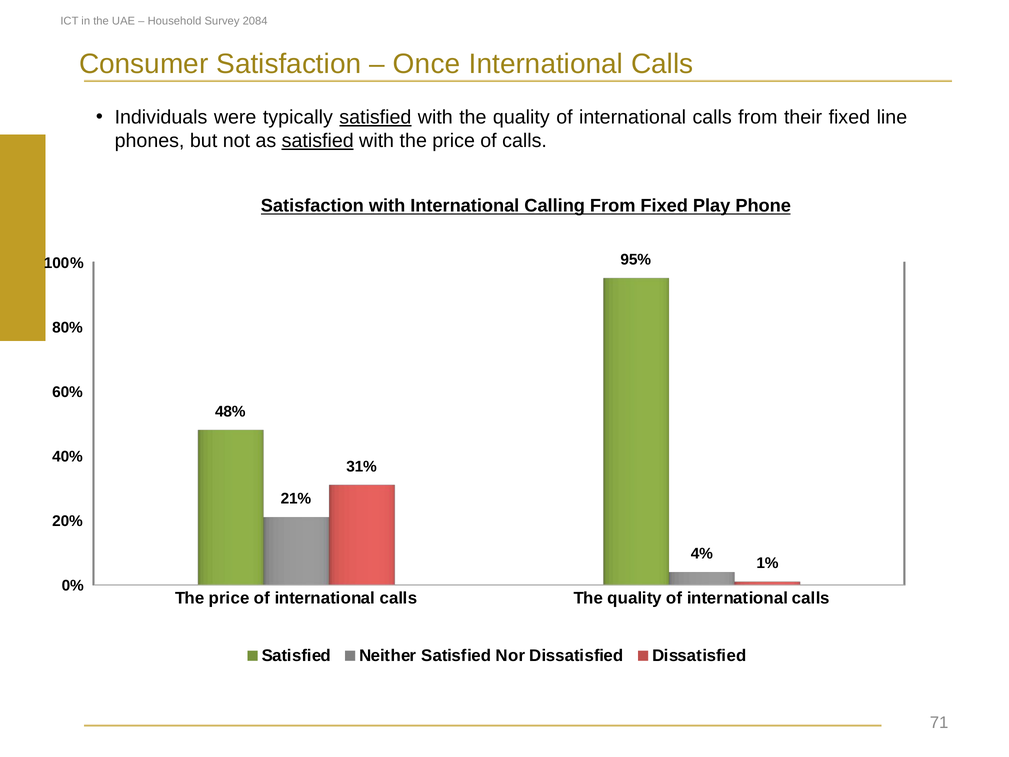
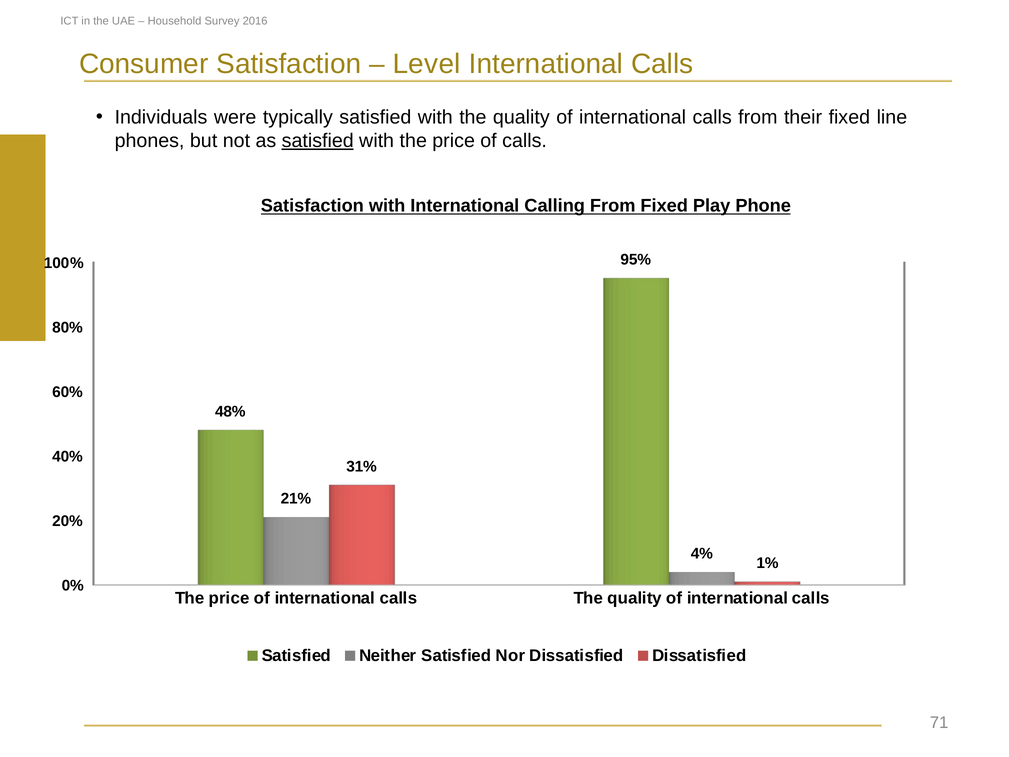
2084: 2084 -> 2016
Once: Once -> Level
satisfied at (375, 117) underline: present -> none
